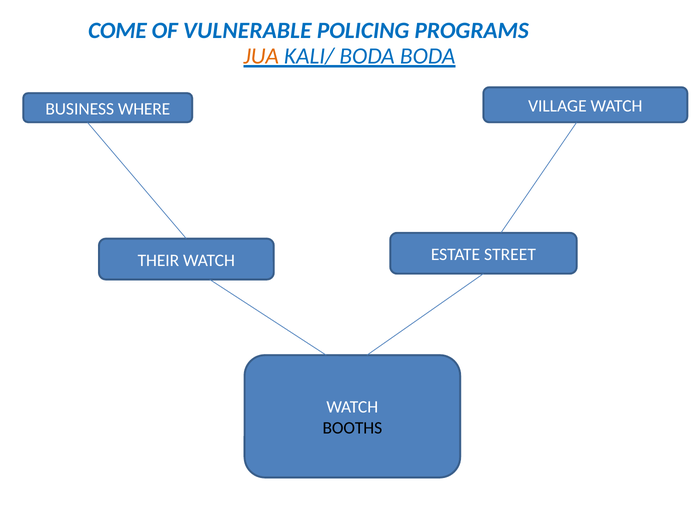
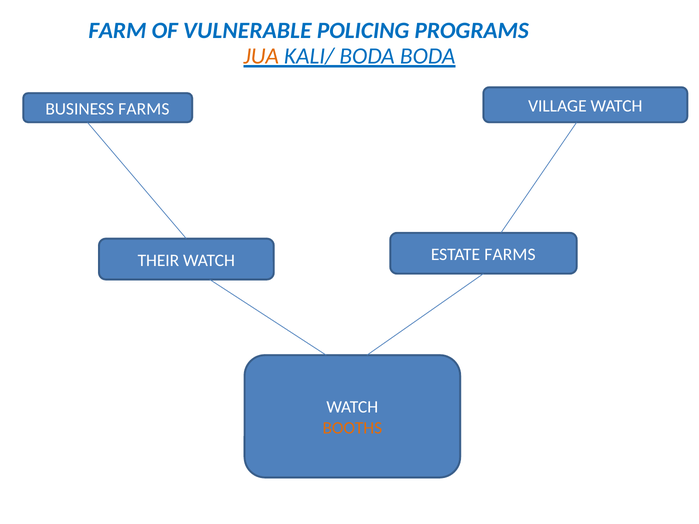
COME: COME -> FARM
BUSINESS WHERE: WHERE -> FARMS
ESTATE STREET: STREET -> FARMS
BOOTHS colour: black -> orange
